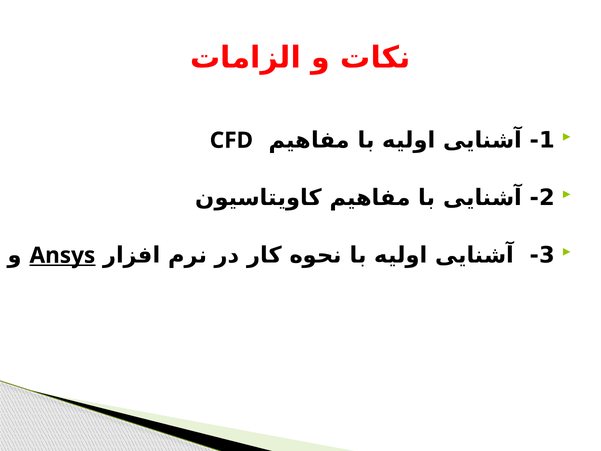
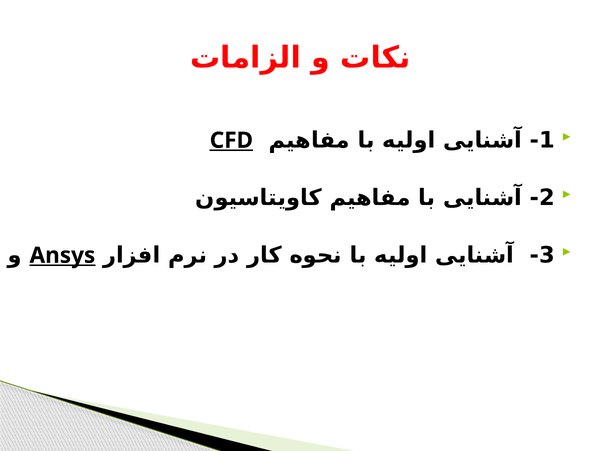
CFD underline: none -> present
